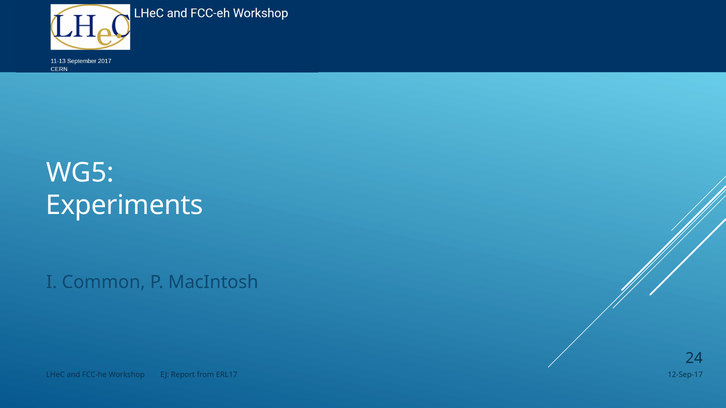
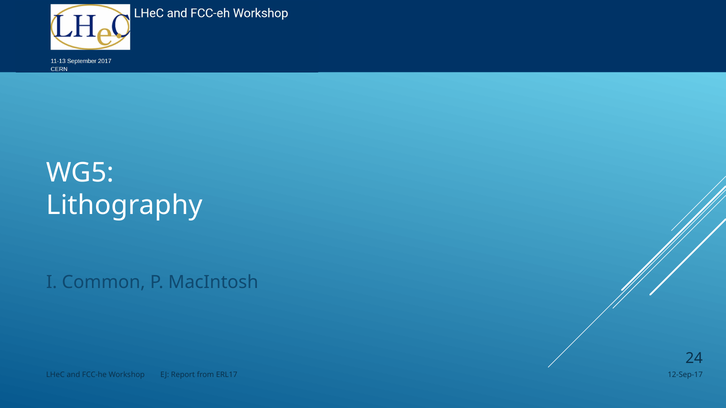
Experiments: Experiments -> Lithography
